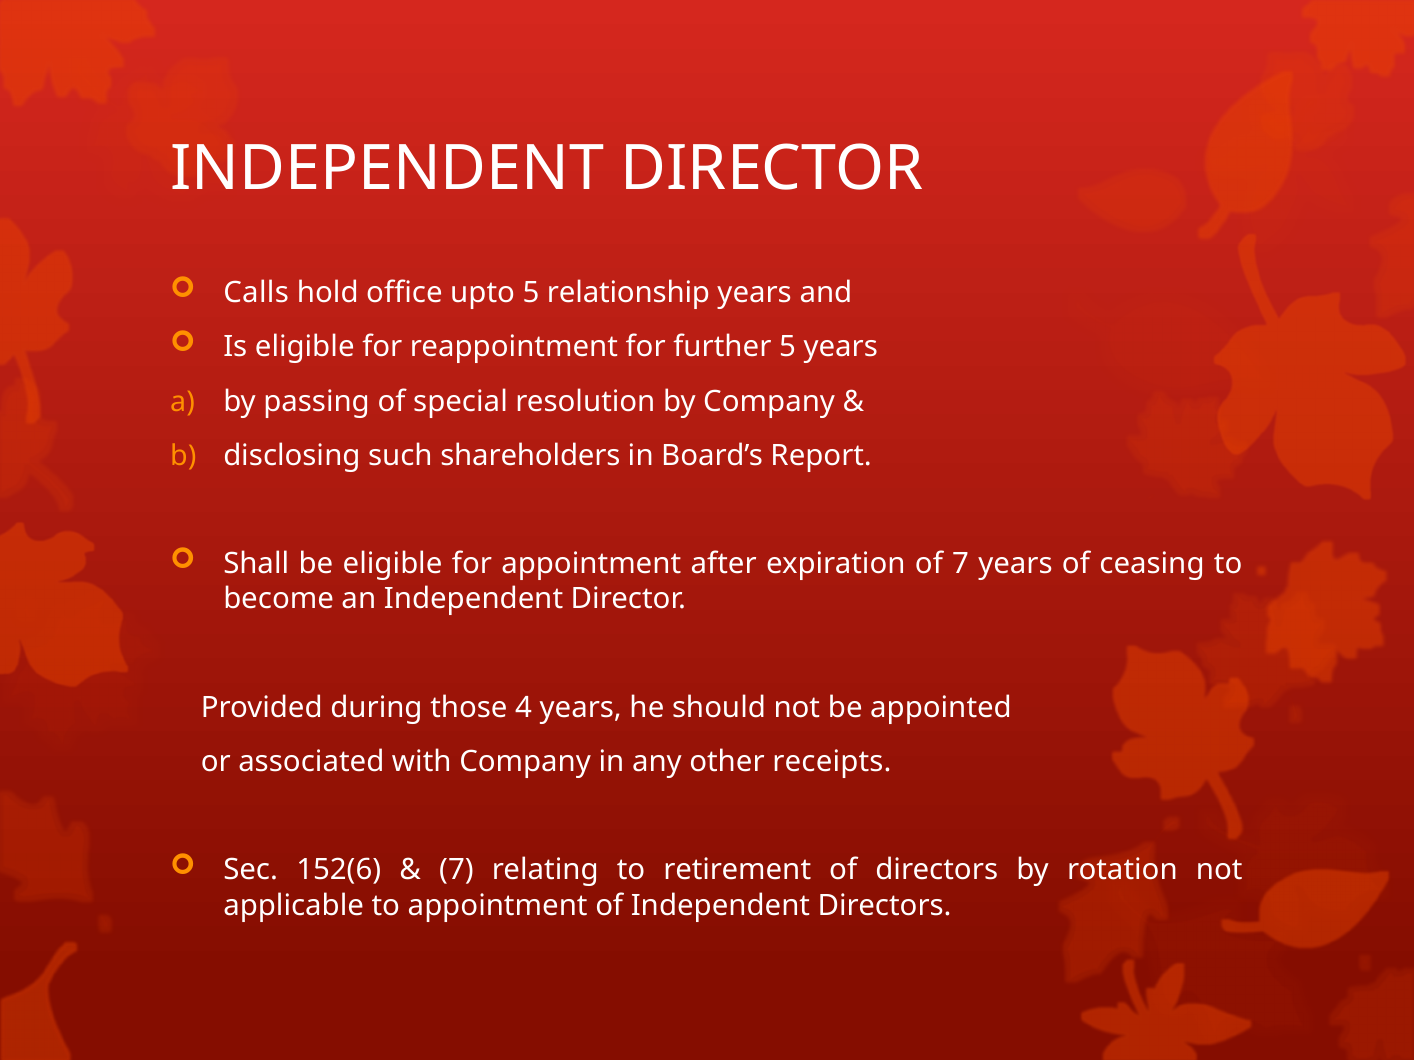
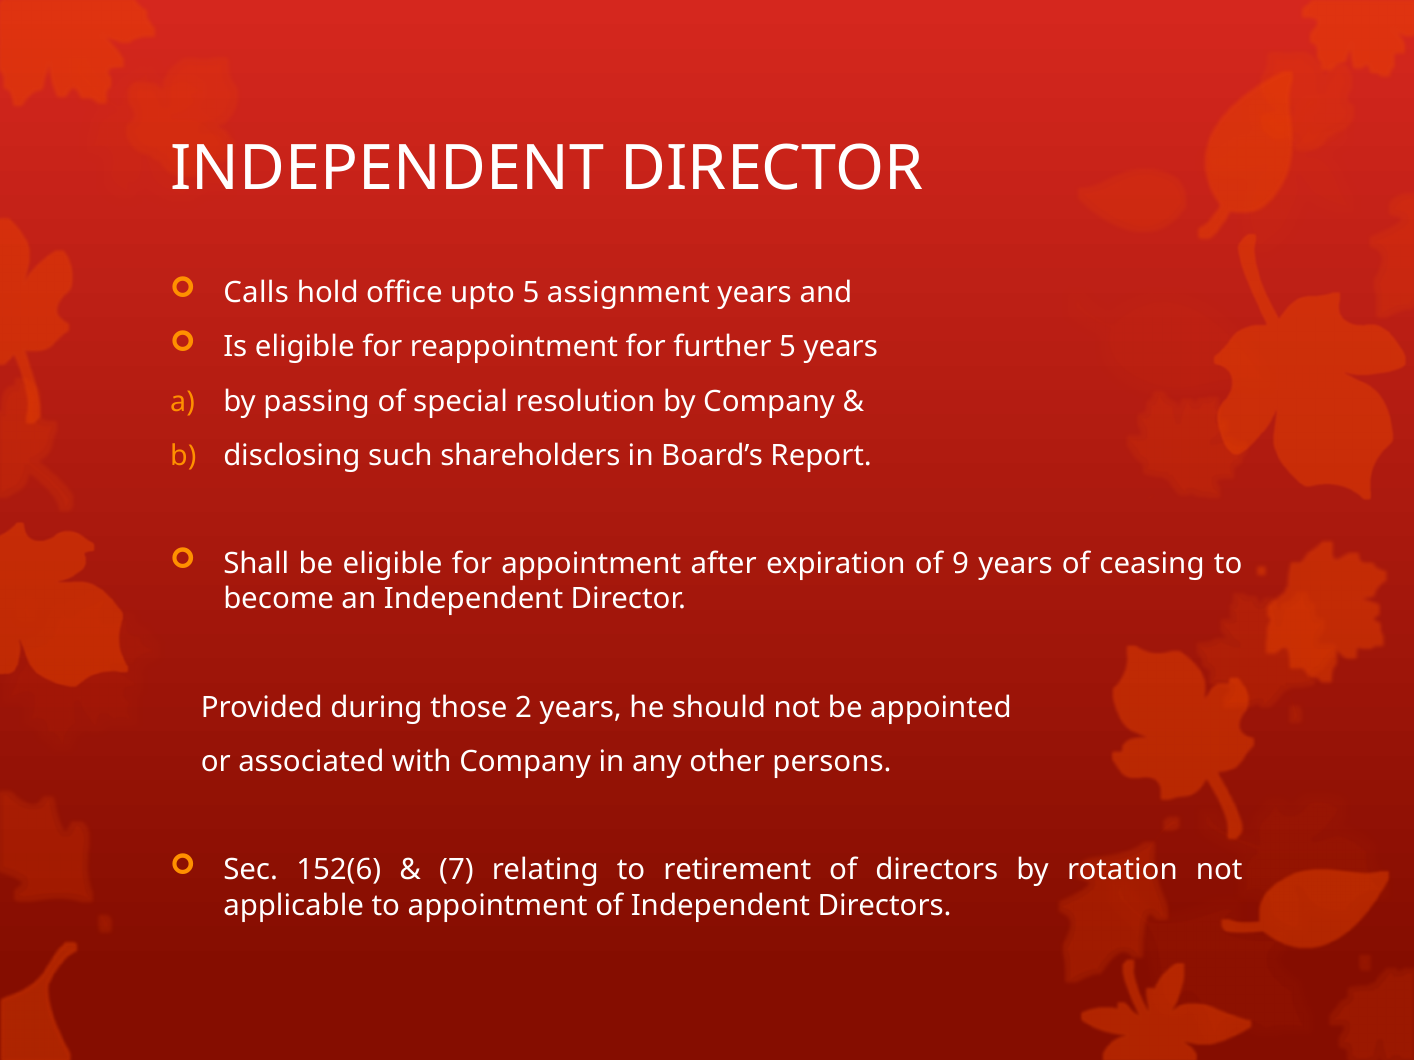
relationship: relationship -> assignment
of 7: 7 -> 9
4: 4 -> 2
receipts: receipts -> persons
